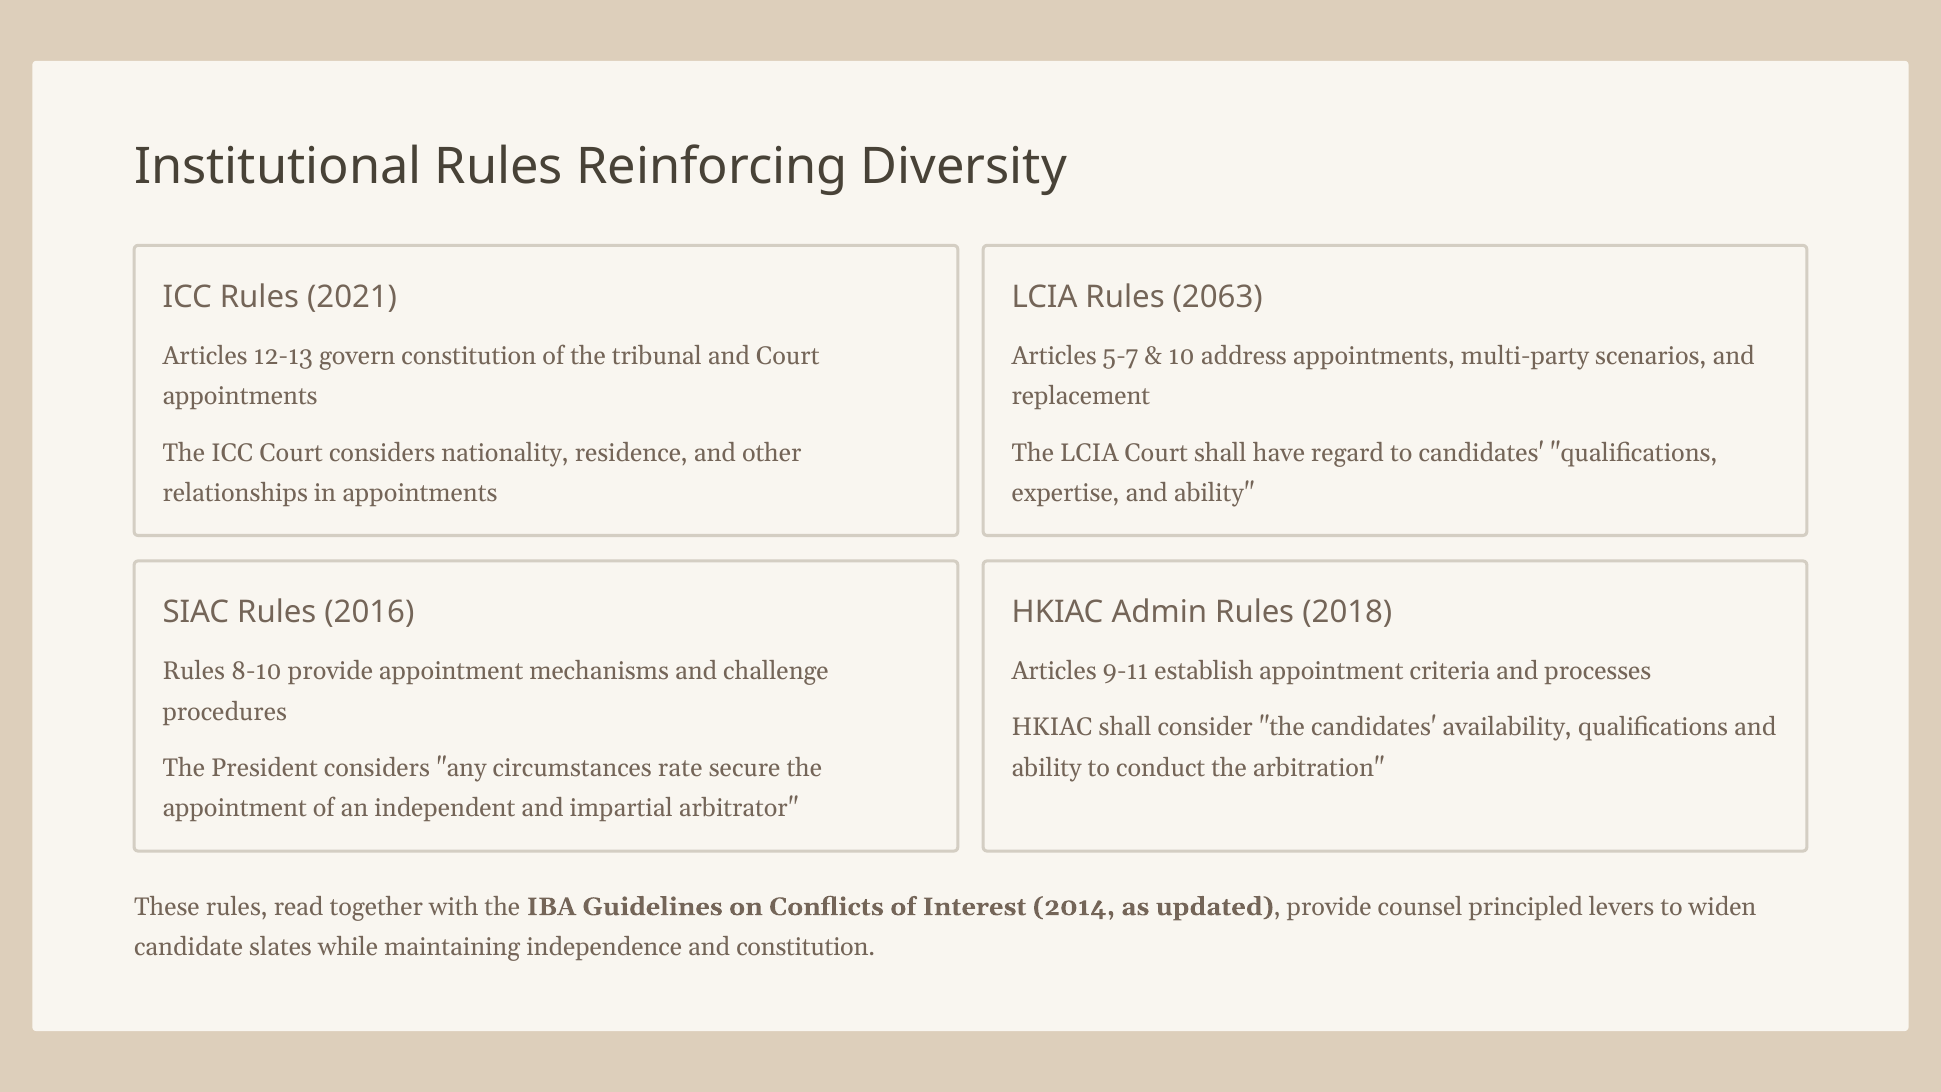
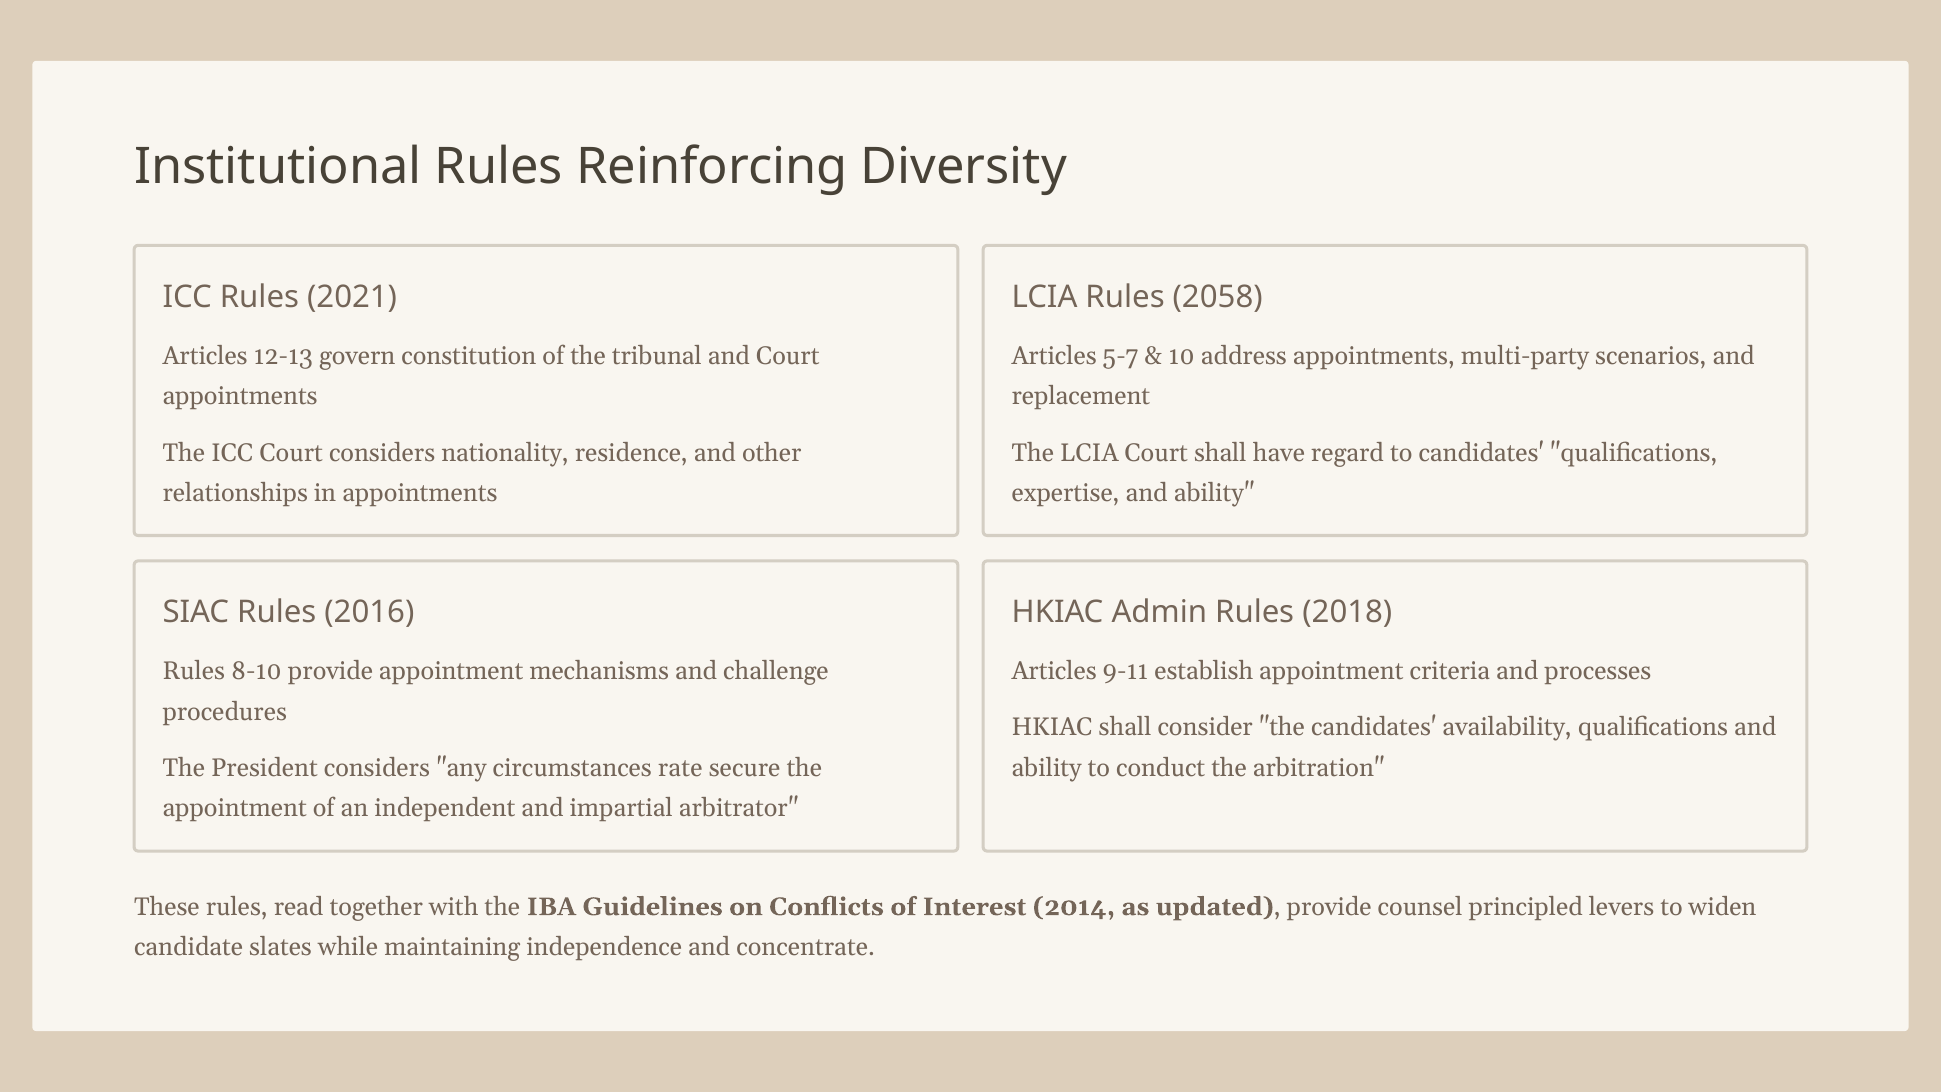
2063: 2063 -> 2058
and constitution: constitution -> concentrate
